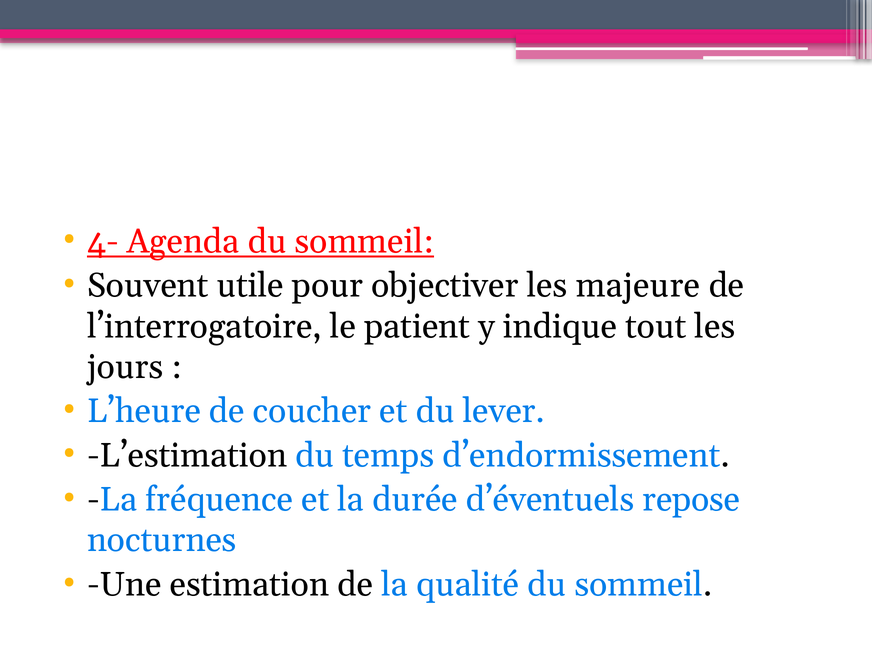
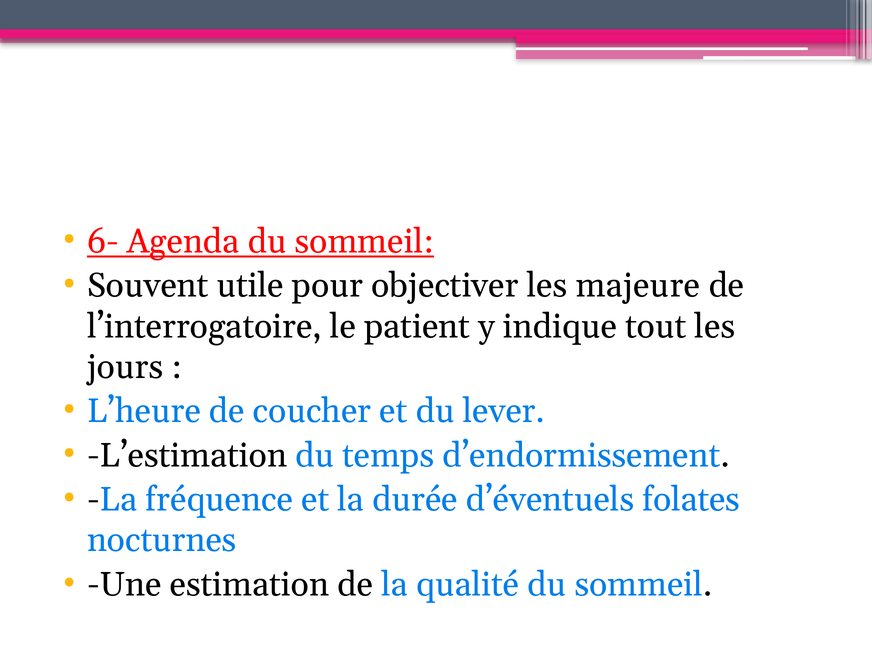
4-: 4- -> 6-
repose: repose -> folates
